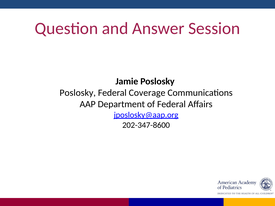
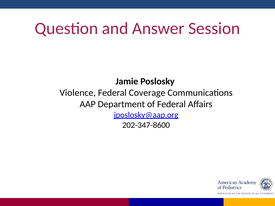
Poslosky at (78, 93): Poslosky -> Violence
